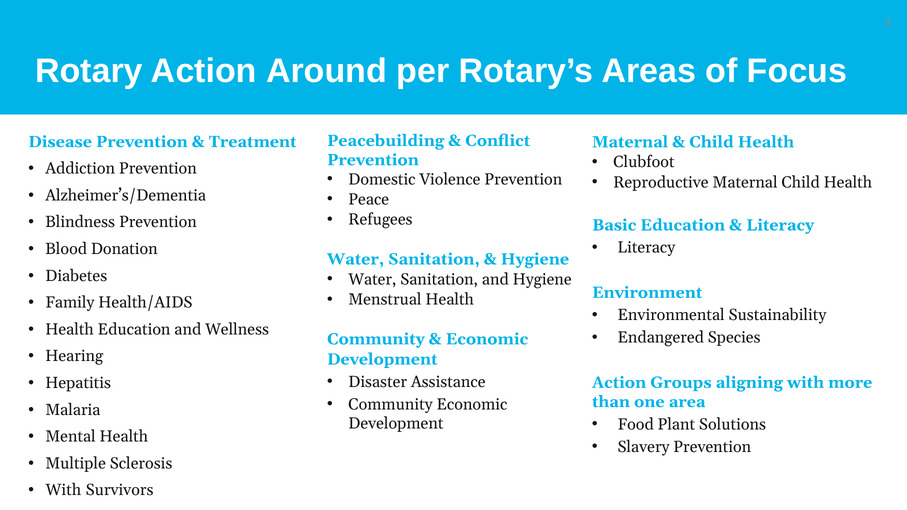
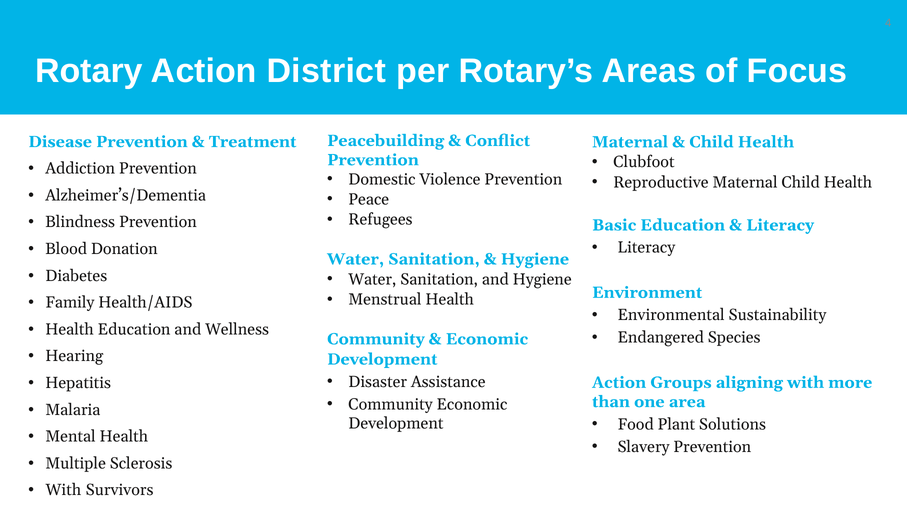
Around: Around -> District
